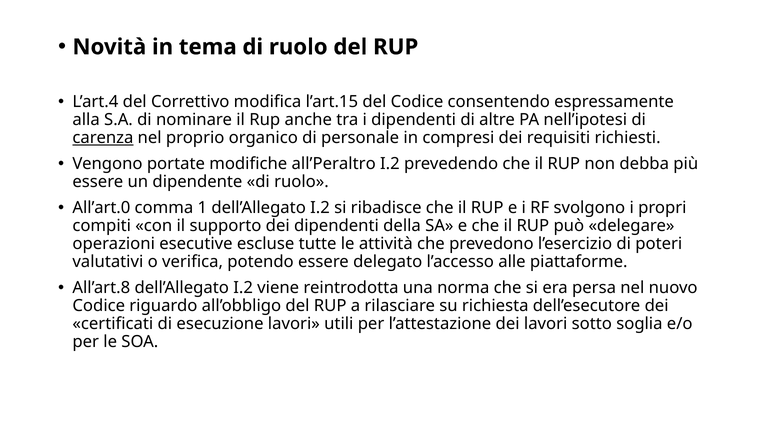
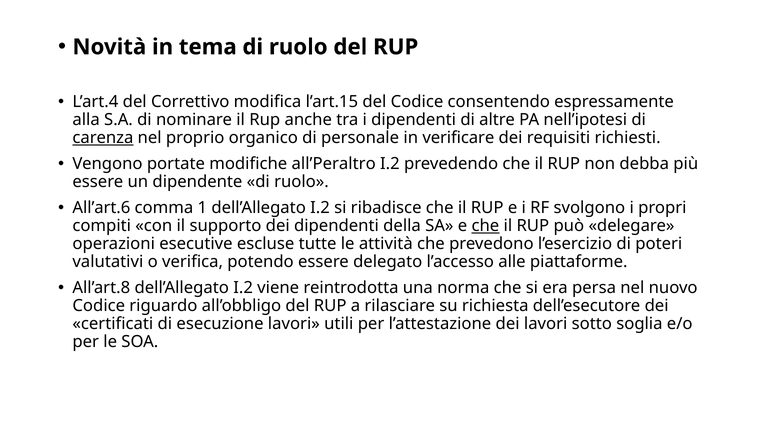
compresi: compresi -> verificare
All’art.0: All’art.0 -> All’art.6
che at (485, 226) underline: none -> present
